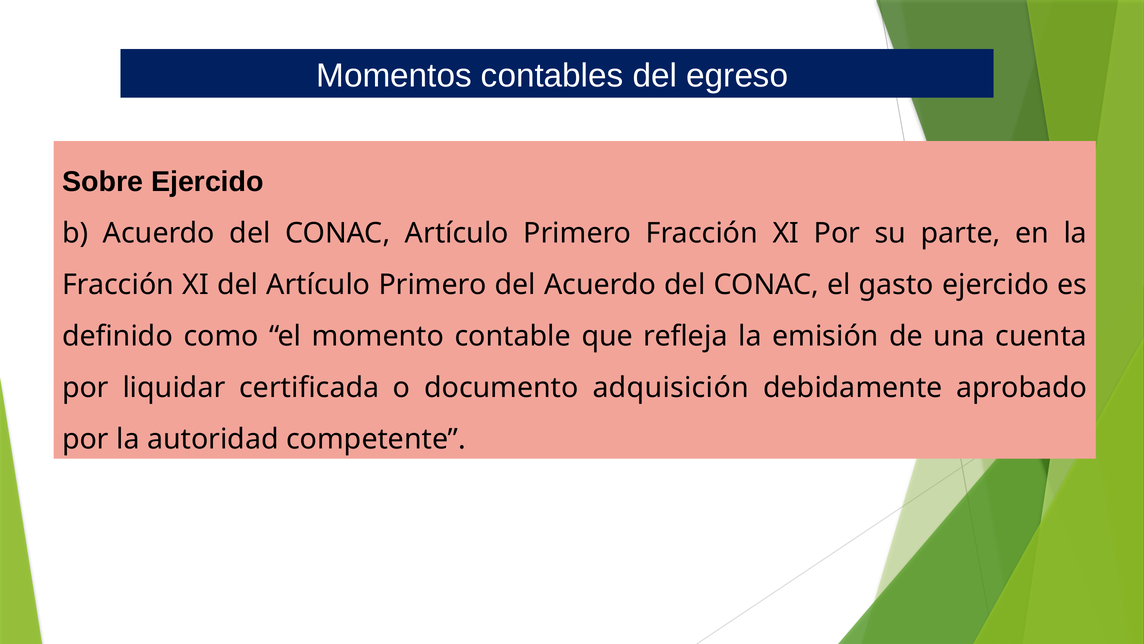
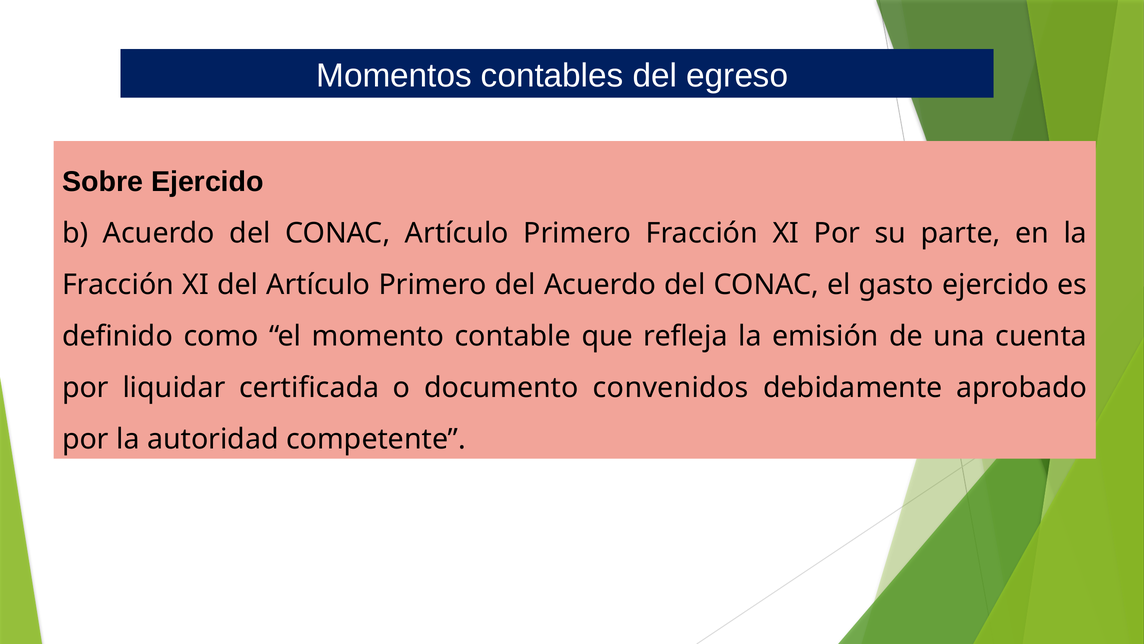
adquisición: adquisición -> convenidos
